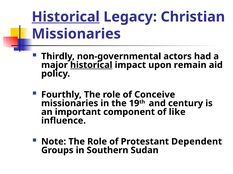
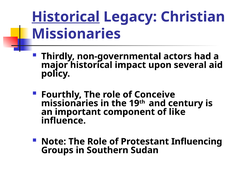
historical at (91, 65) underline: present -> none
remain: remain -> several
Dependent: Dependent -> Influencing
